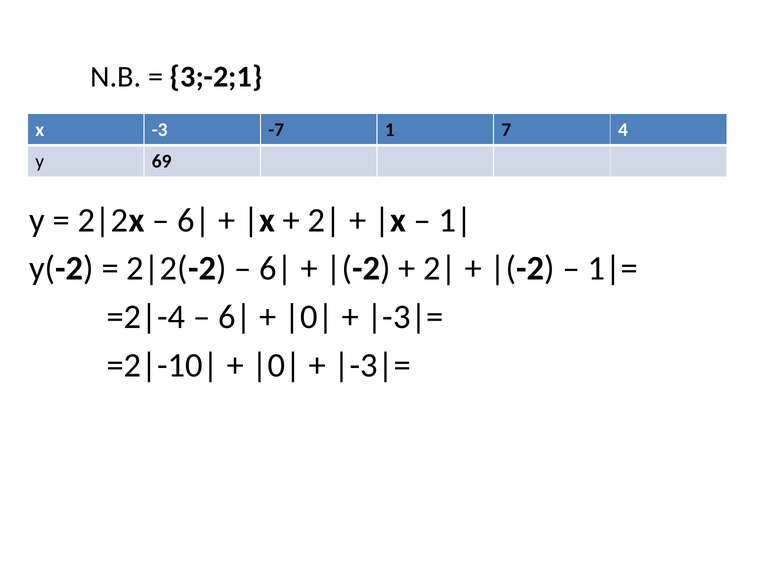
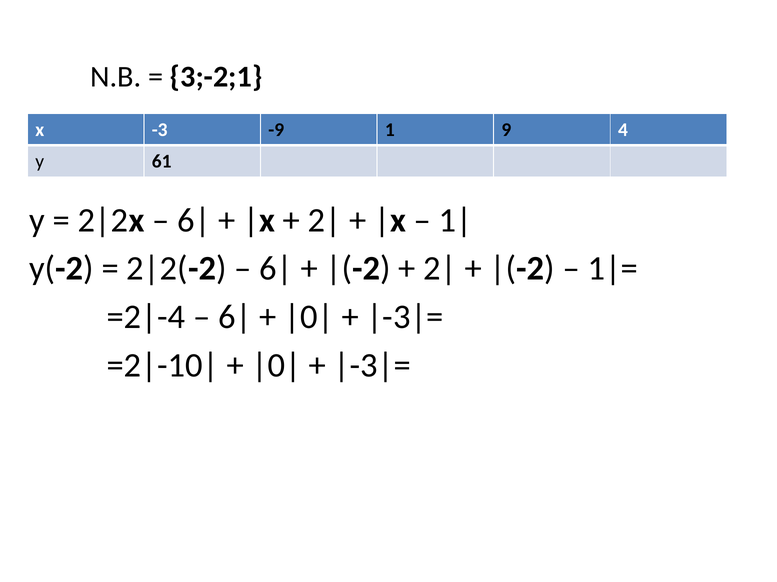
-7: -7 -> -9
7: 7 -> 9
69: 69 -> 61
